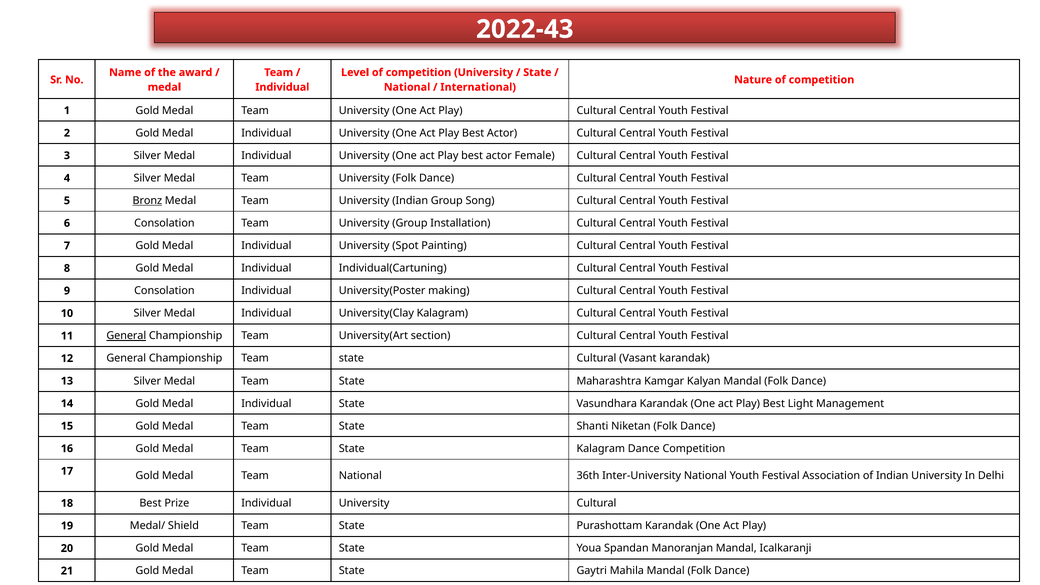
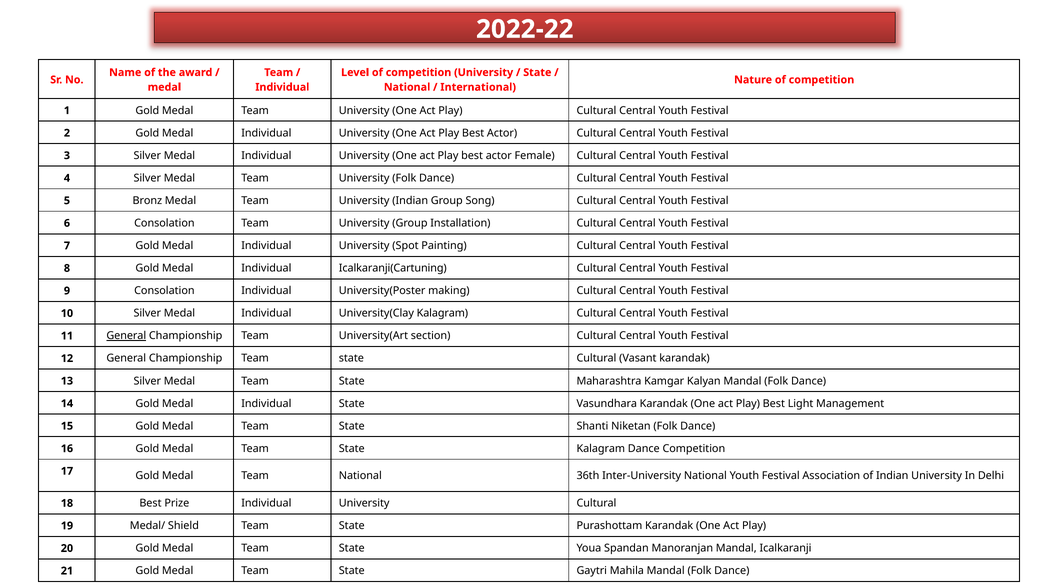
2022-43: 2022-43 -> 2022-22
Bronz underline: present -> none
Individual(Cartuning: Individual(Cartuning -> Icalkaranji(Cartuning
